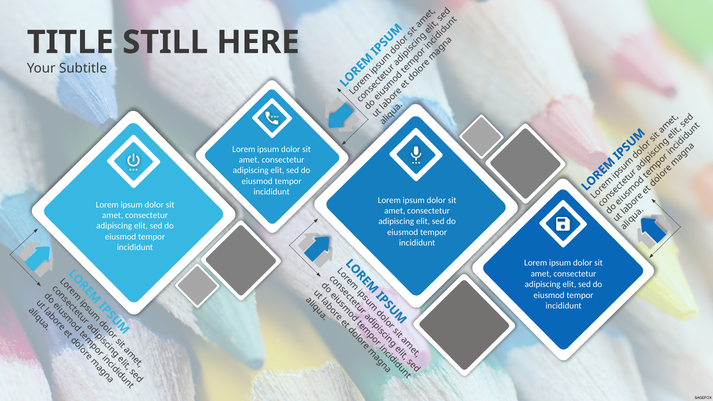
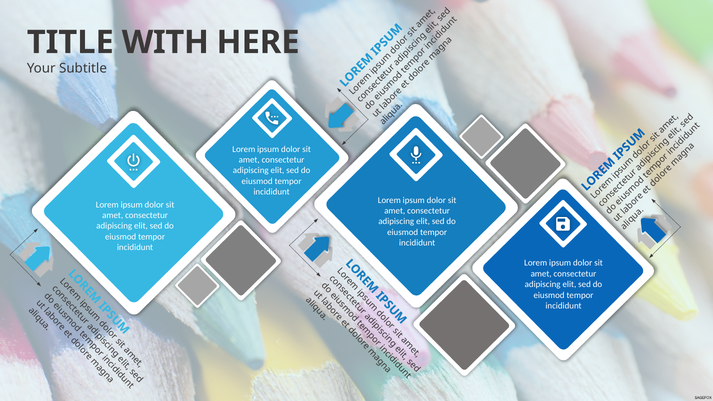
STILL: STILL -> WITH
